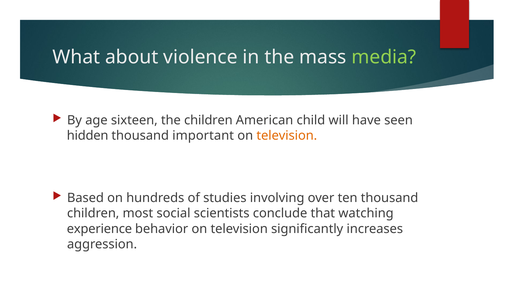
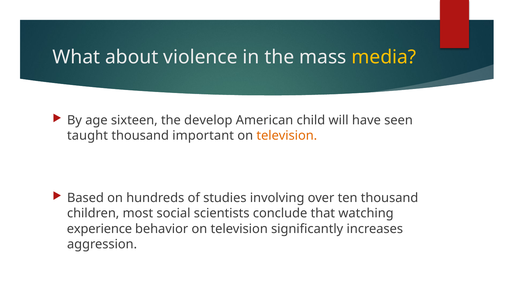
media colour: light green -> yellow
the children: children -> develop
hidden: hidden -> taught
